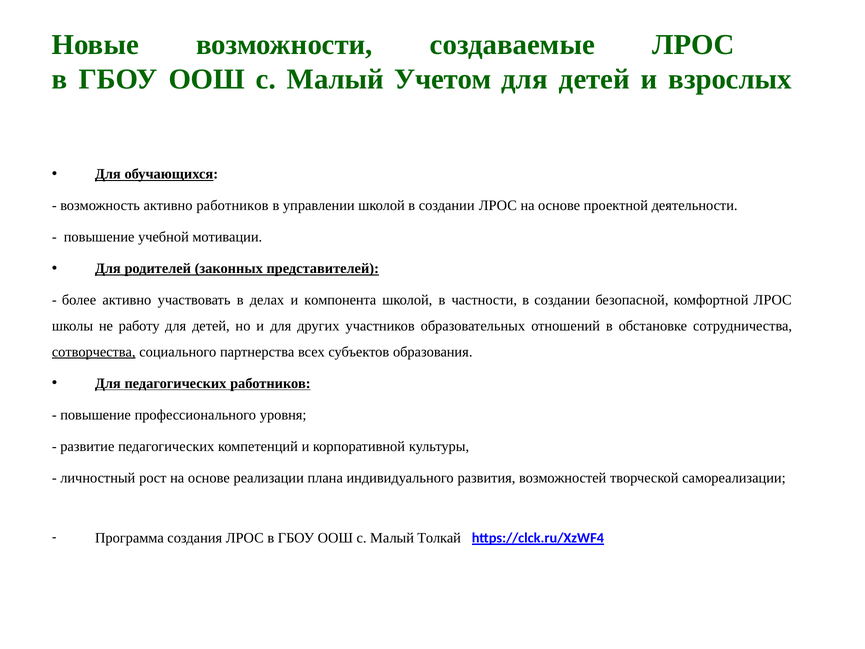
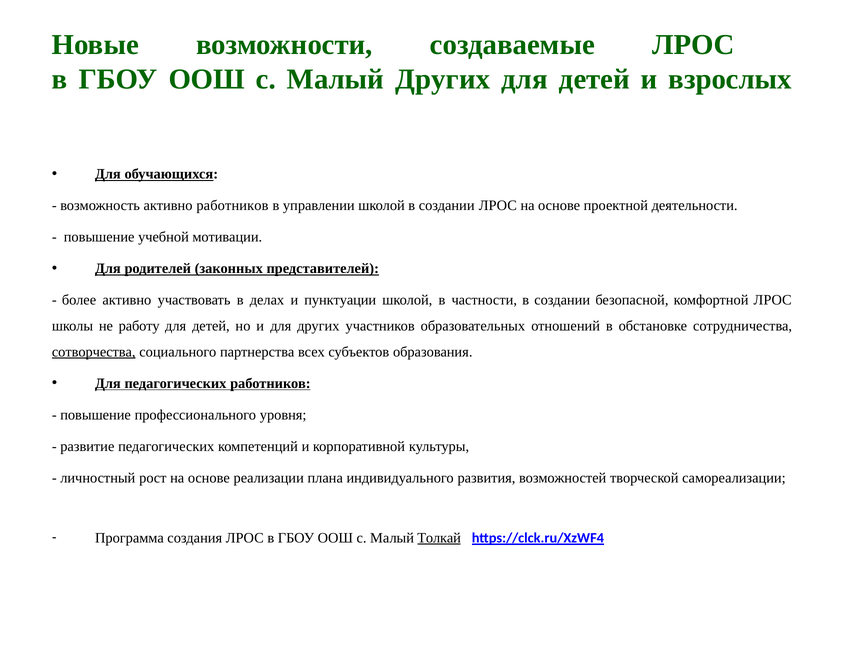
Малый Учетом: Учетом -> Других
компонента: компонента -> пунктуации
Толкай underline: none -> present
